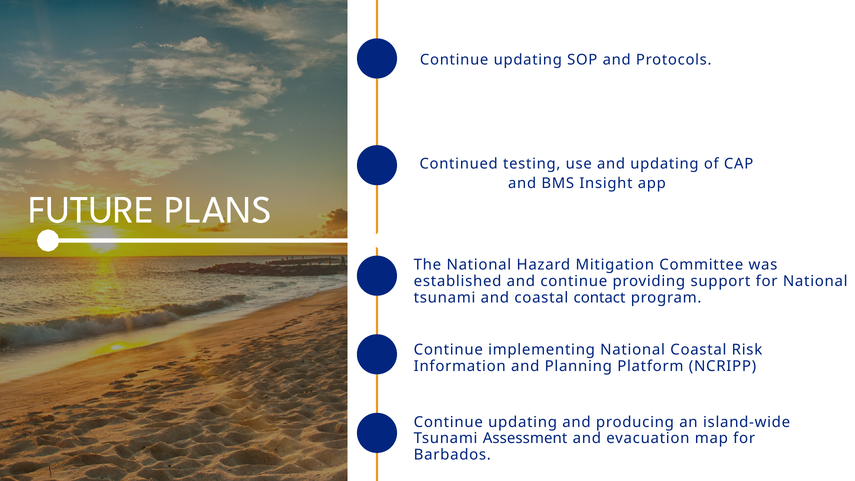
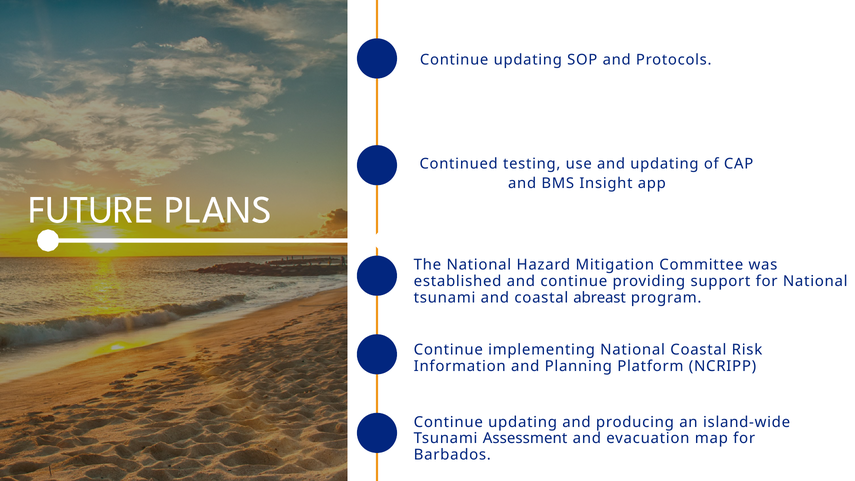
contact: contact -> abreast
